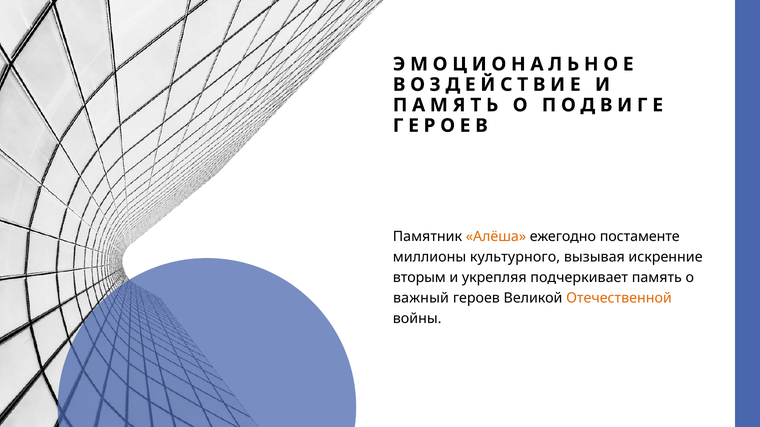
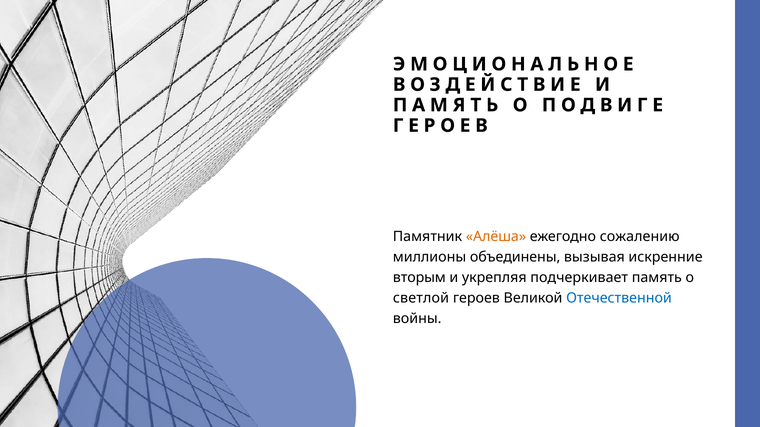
постаменте: постаменте -> сожалению
культурного: культурного -> объединены
важный: важный -> светлой
Отечественной colour: orange -> blue
